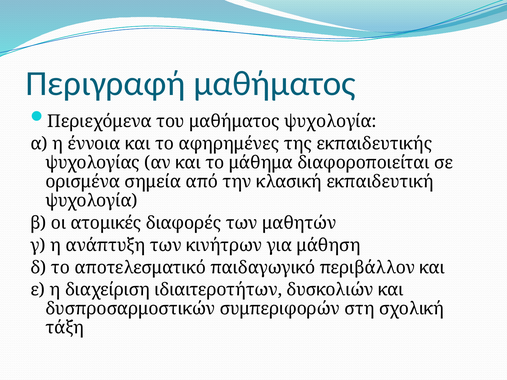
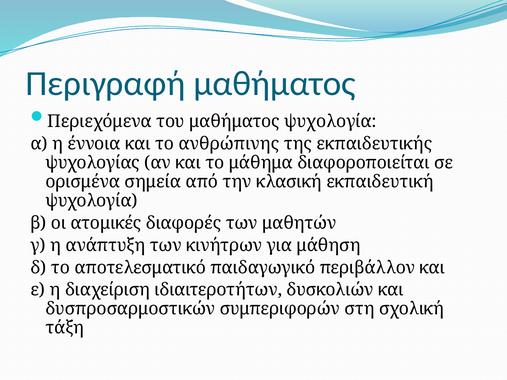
αφηρημένες: αφηρημένες -> ανθρώπινης
